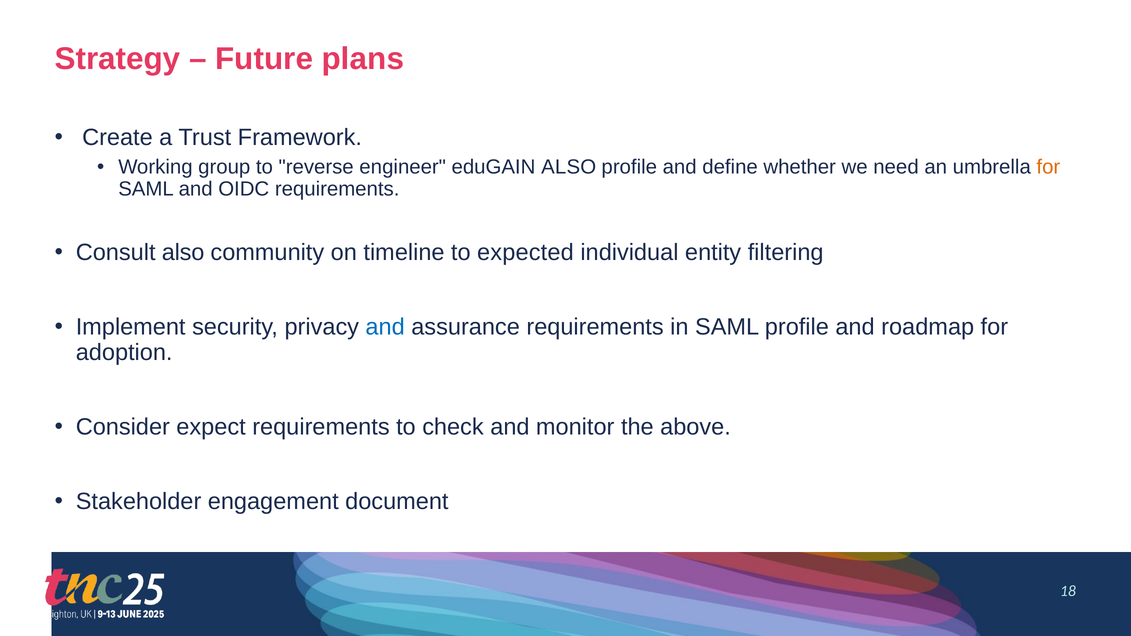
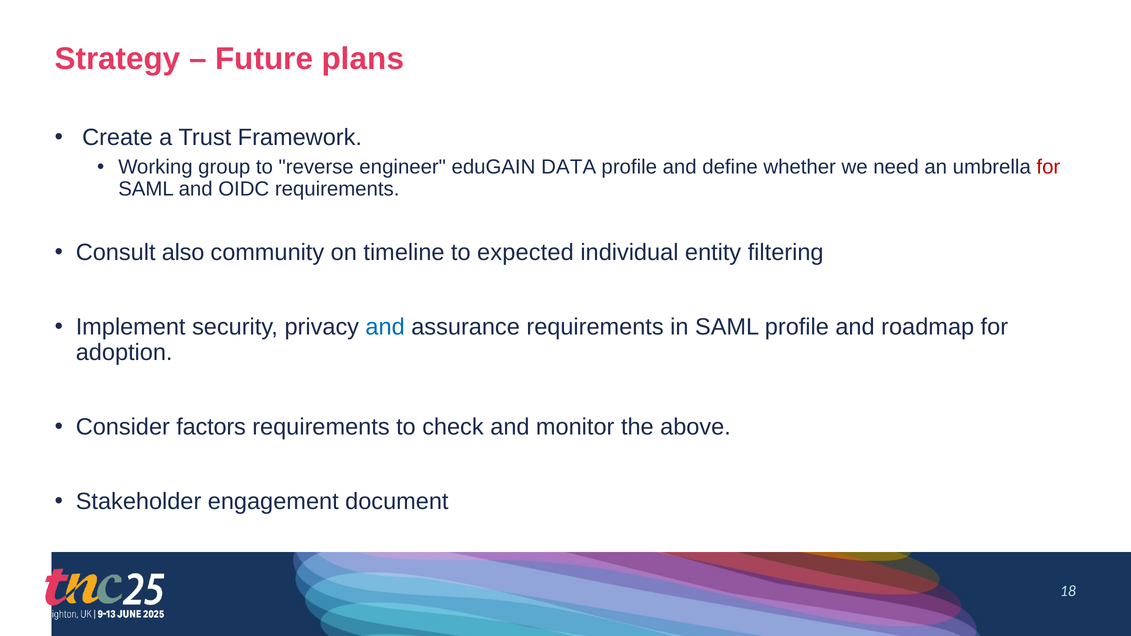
eduGAIN ALSO: ALSO -> DATA
for at (1048, 167) colour: orange -> red
expect: expect -> factors
